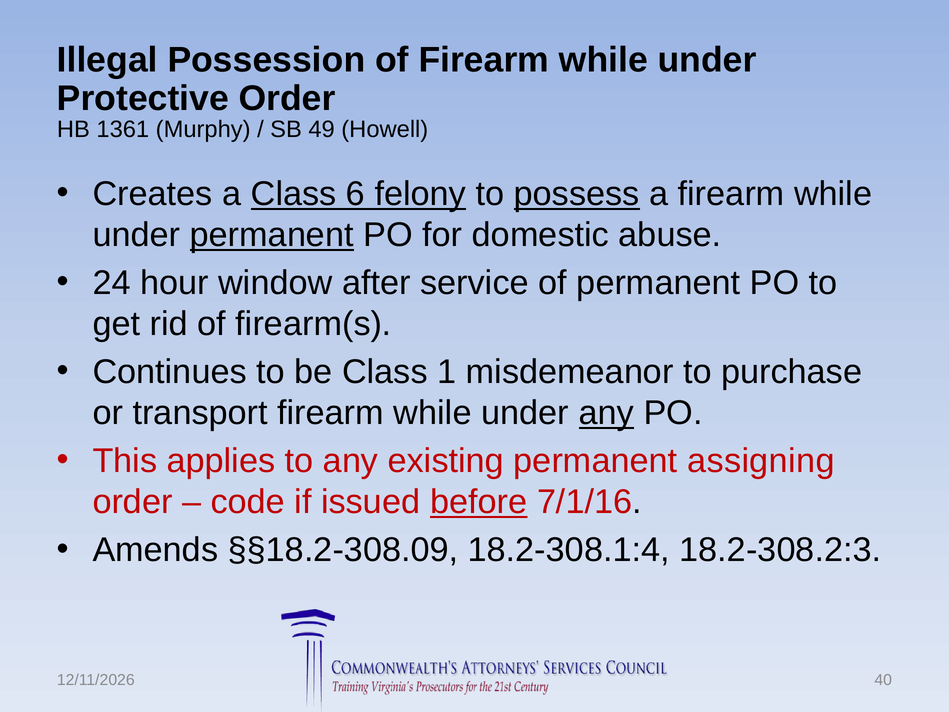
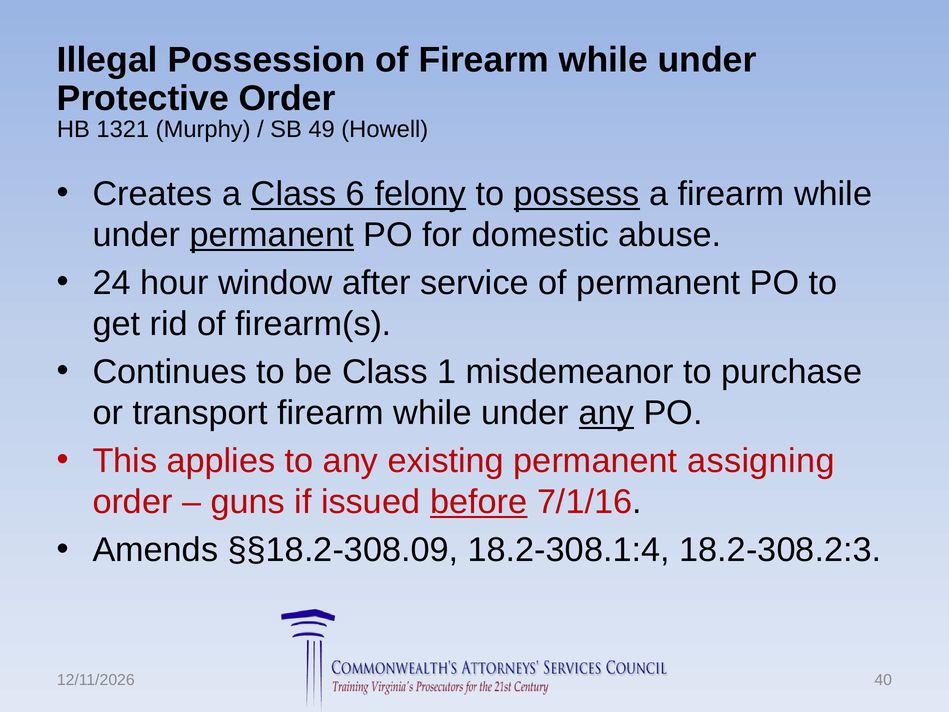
1361: 1361 -> 1321
code: code -> guns
